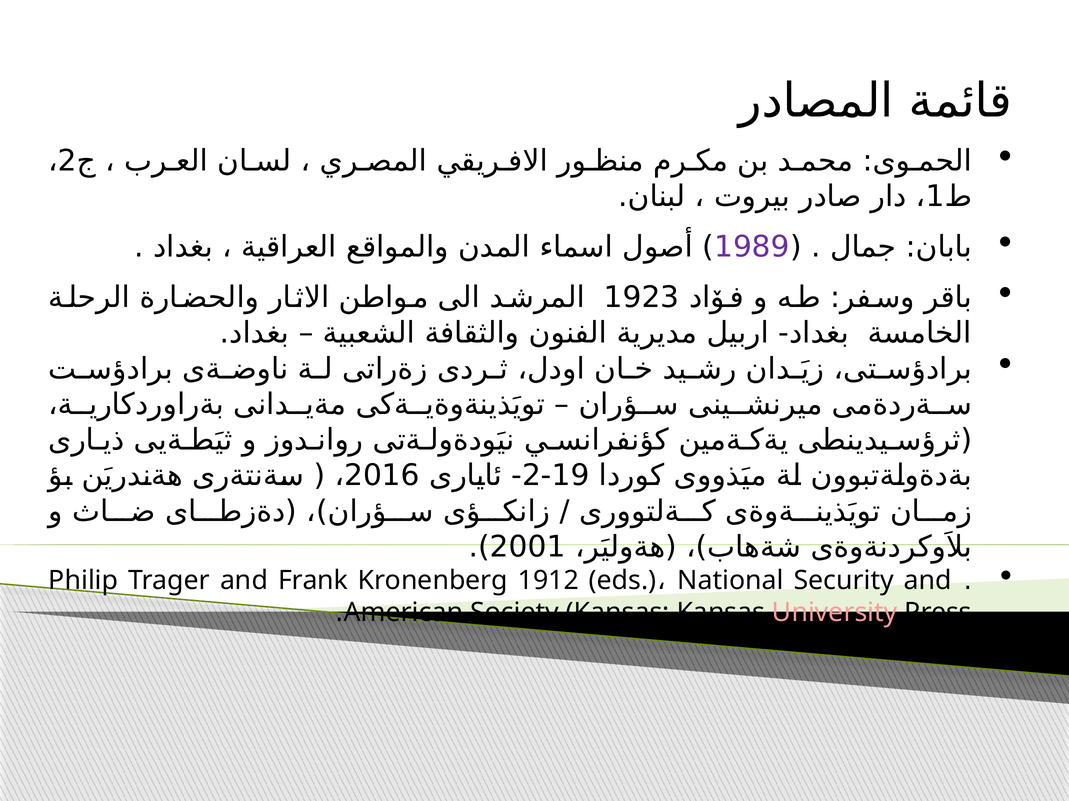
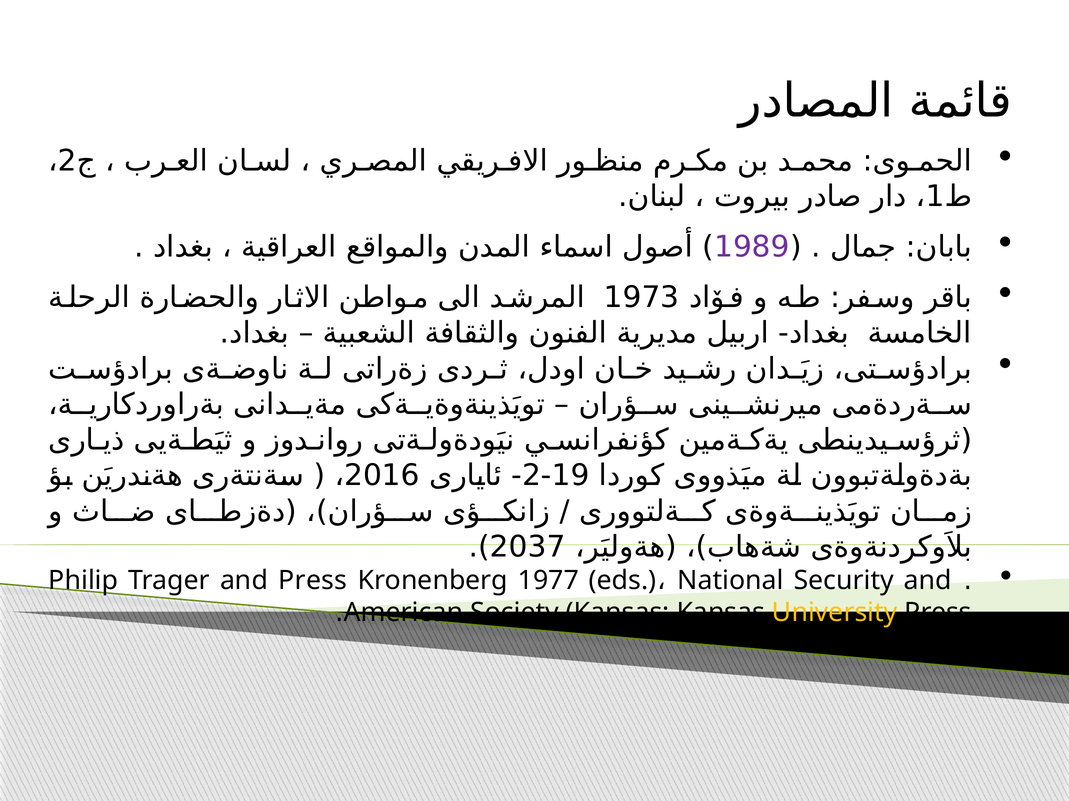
1923: 1923 -> 1973
2001: 2001 -> 2037
and Frank: Frank -> Press
1912: 1912 -> 1977
University colour: pink -> yellow
